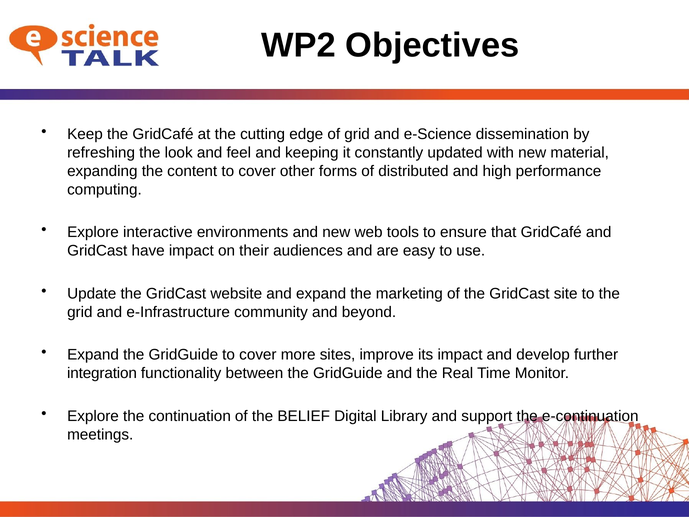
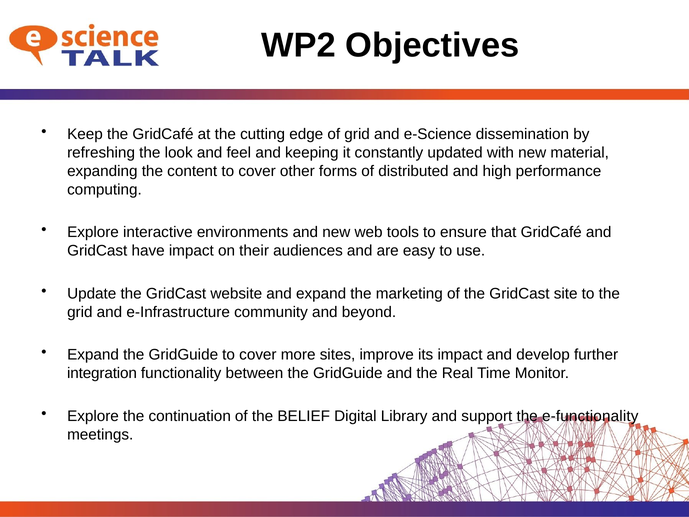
e-continuation: e-continuation -> e-functionality
